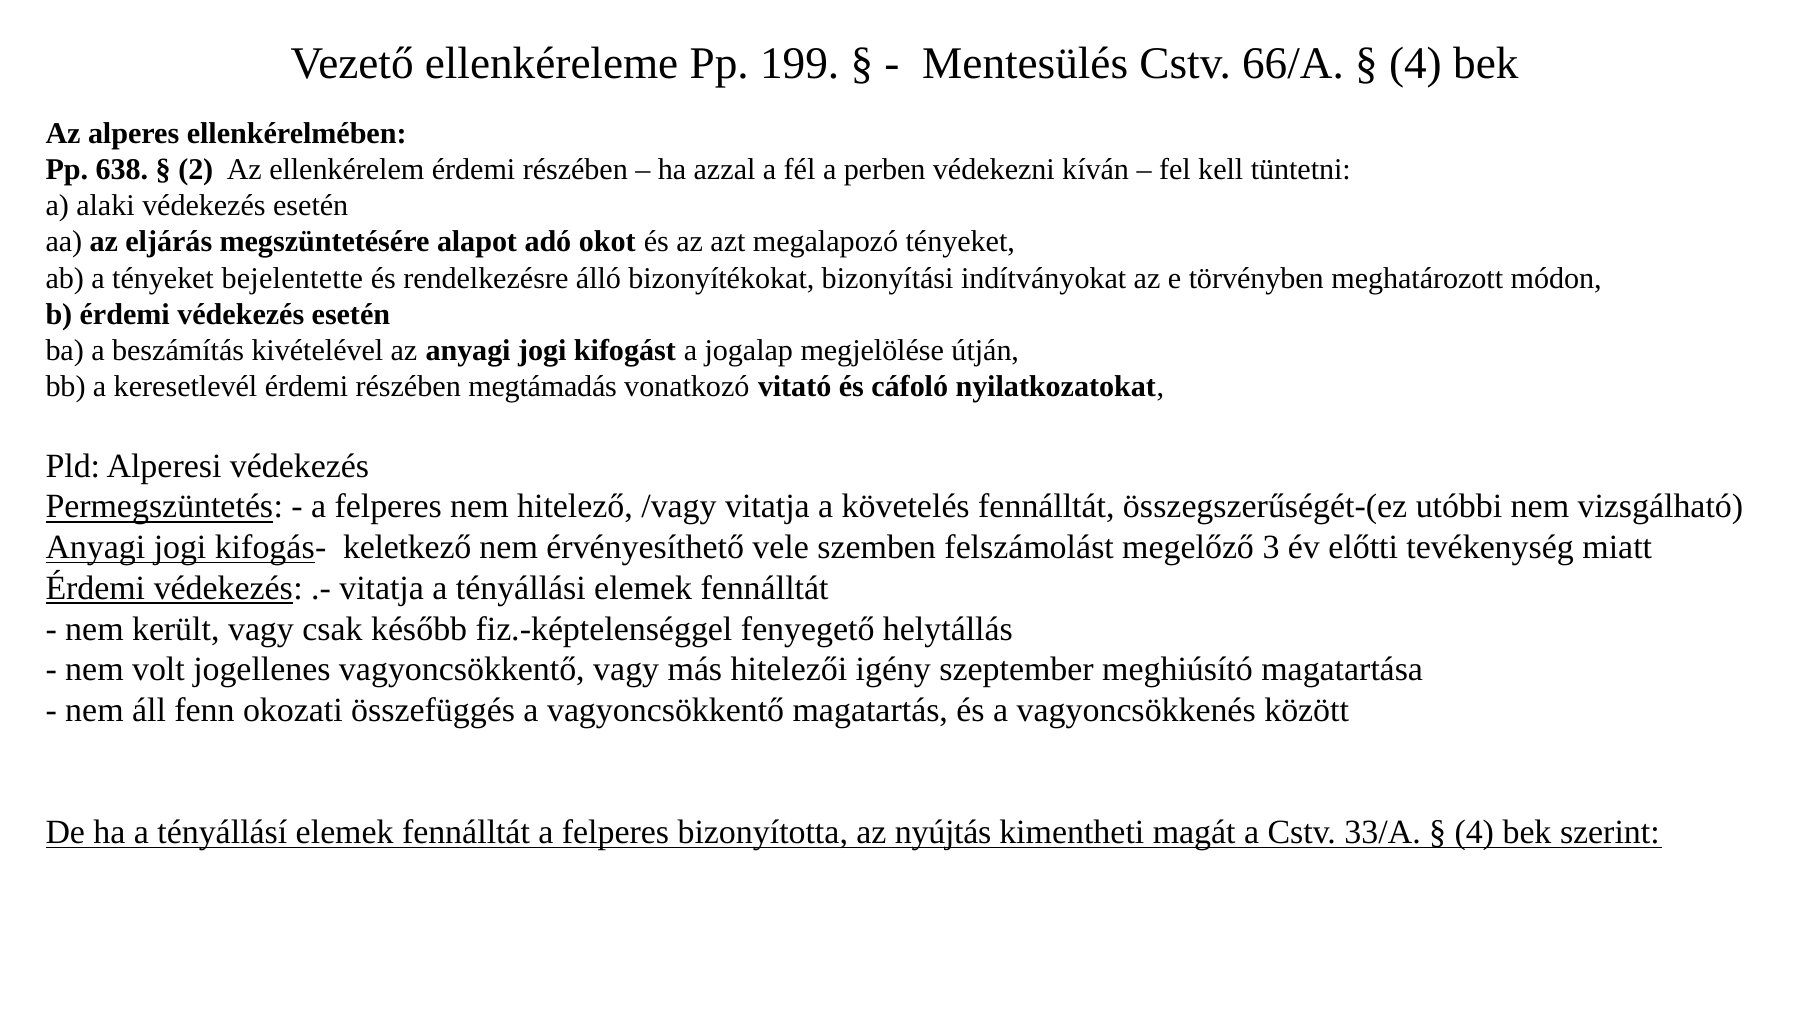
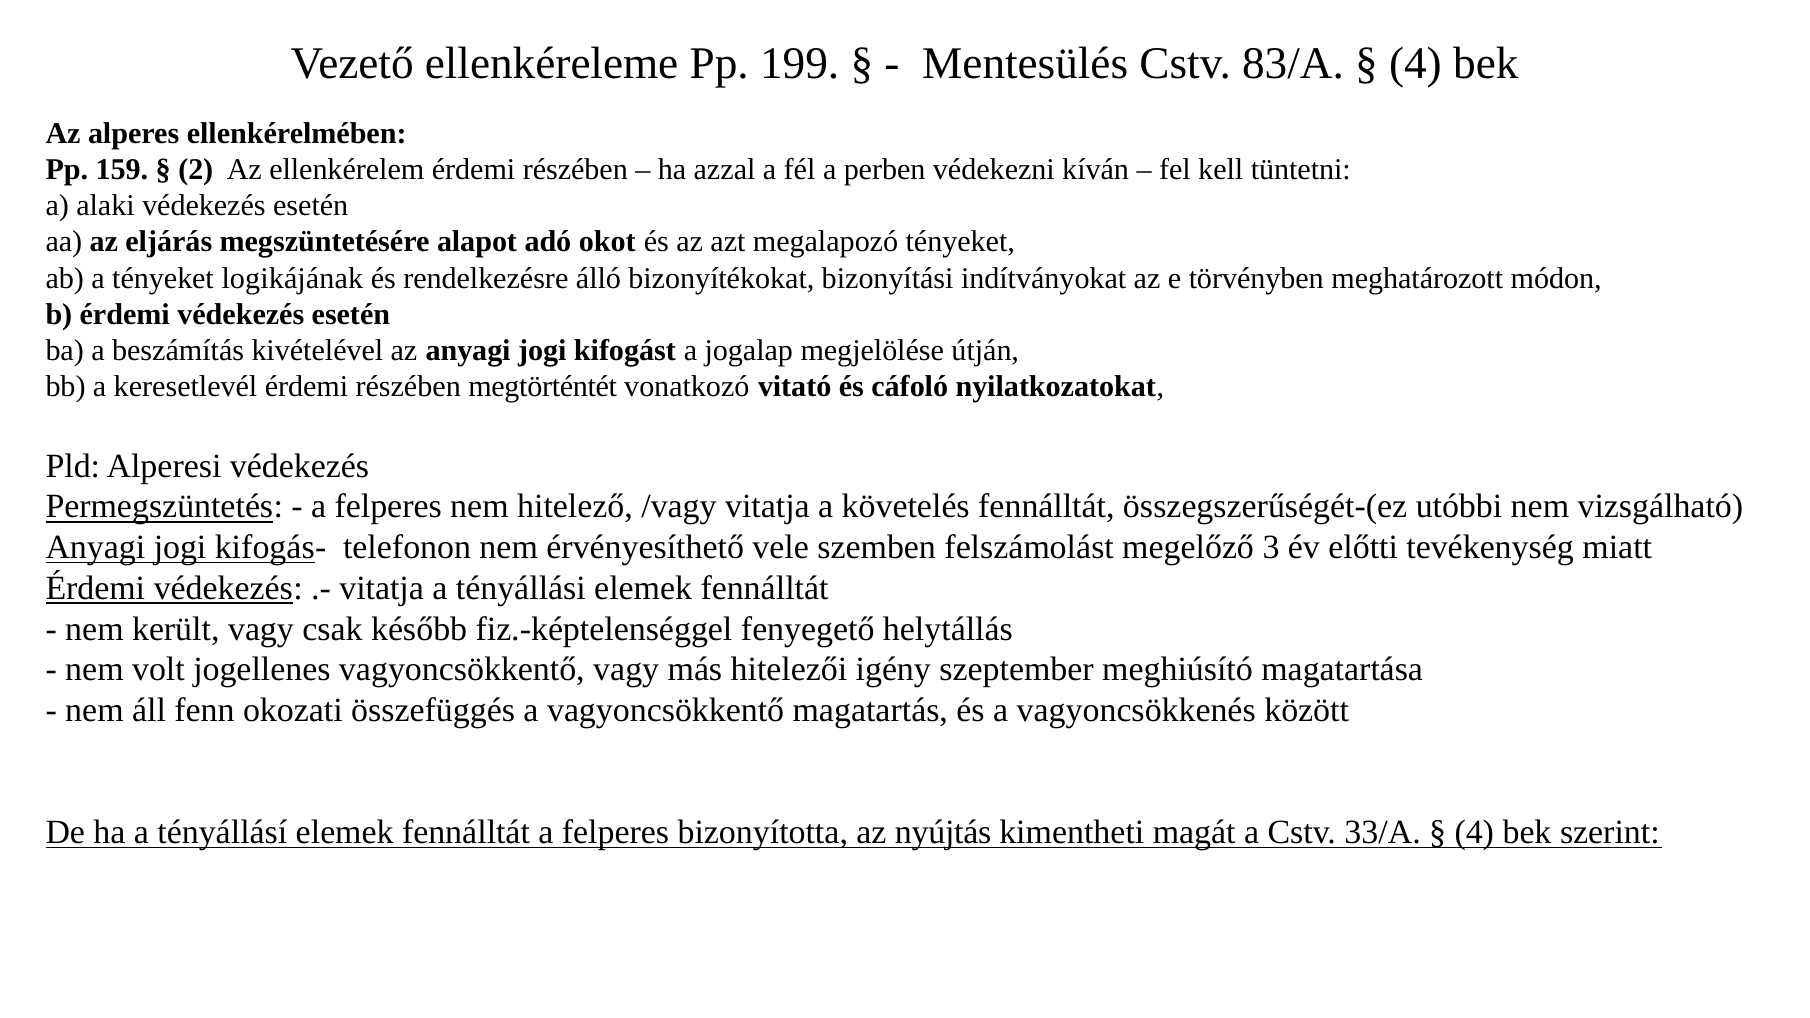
66/A: 66/A -> 83/A
638: 638 -> 159
bejelentette: bejelentette -> logikájának
megtámadás: megtámadás -> megtörténtét
keletkező: keletkező -> telefonon
